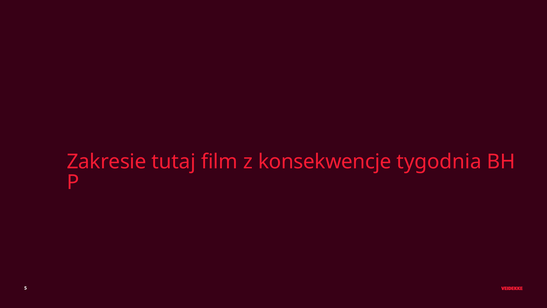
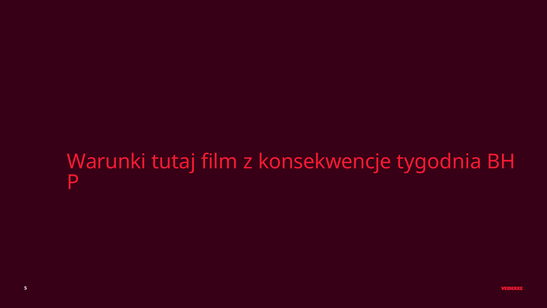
Zakresie: Zakresie -> Warunki
